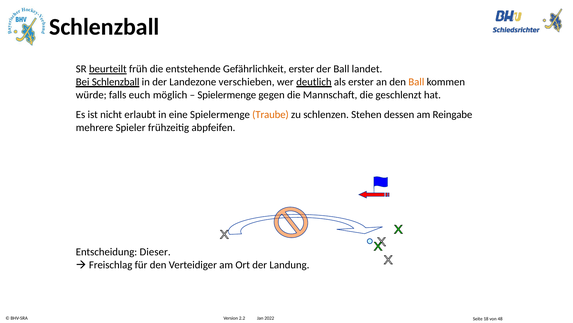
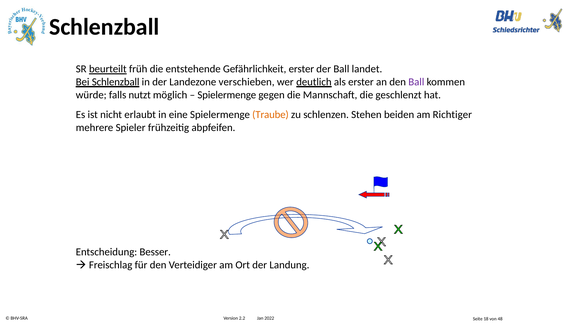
Ball at (416, 82) colour: orange -> purple
euch: euch -> nutzt
dessen: dessen -> beiden
Reingabe: Reingabe -> Richtiger
Dieser: Dieser -> Besser
